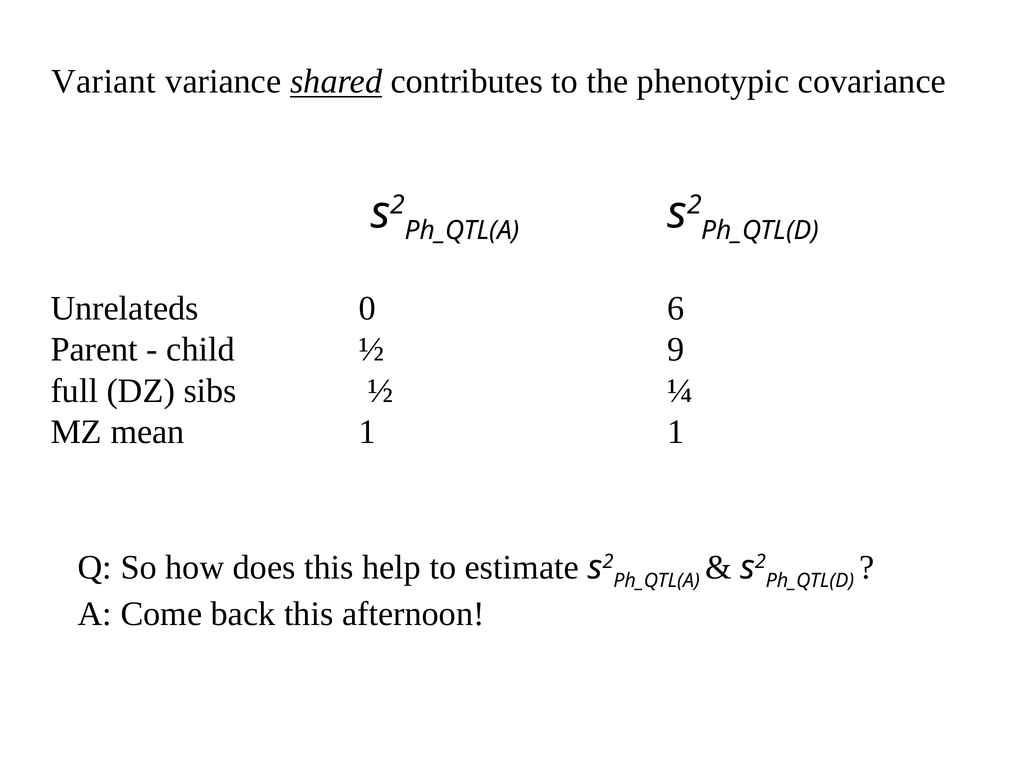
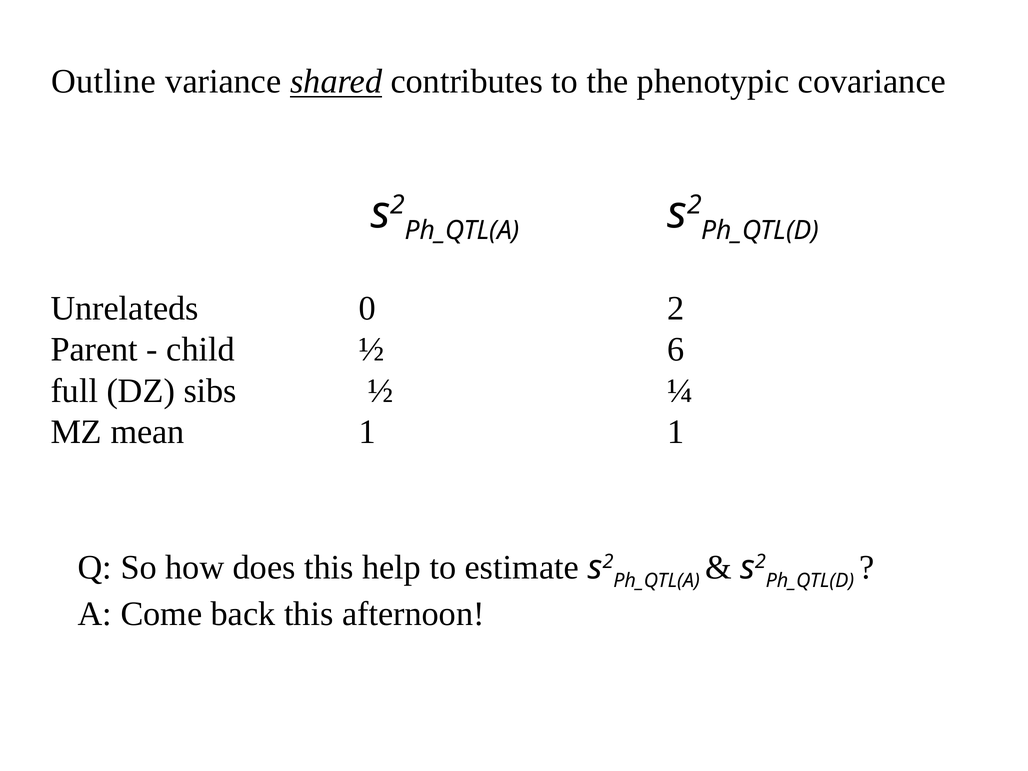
Variant: Variant -> Outline
6: 6 -> 2
9: 9 -> 6
